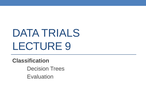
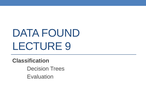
TRIALS: TRIALS -> FOUND
